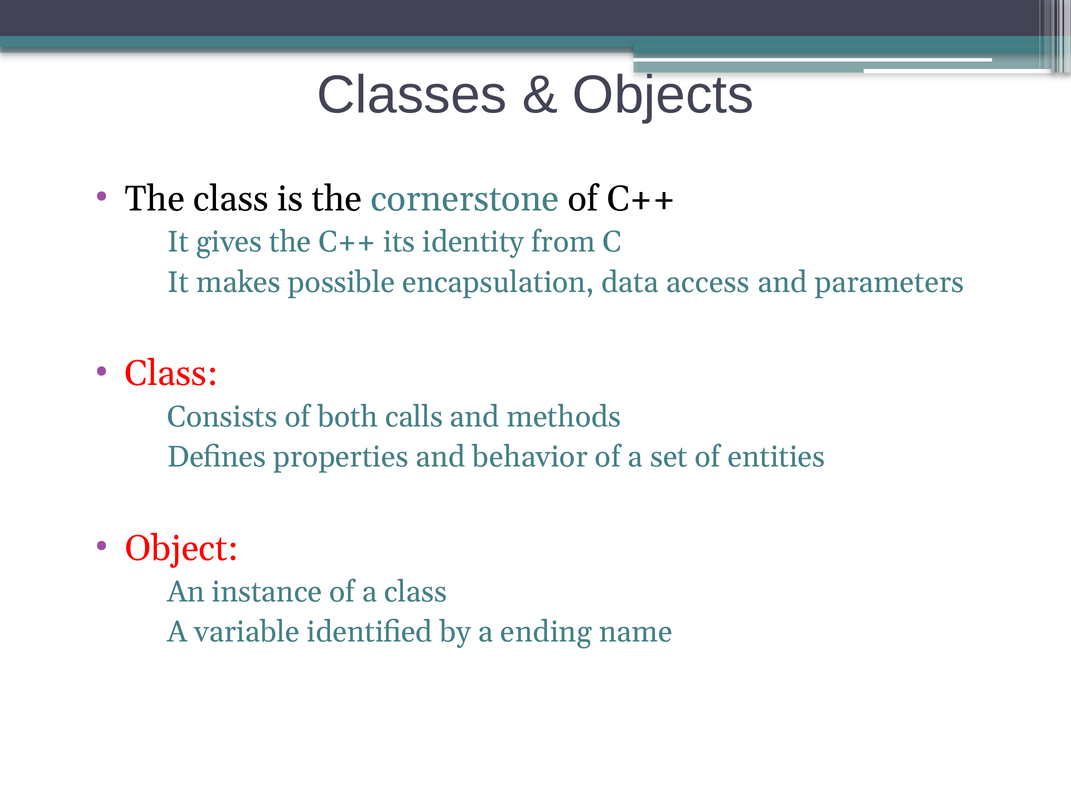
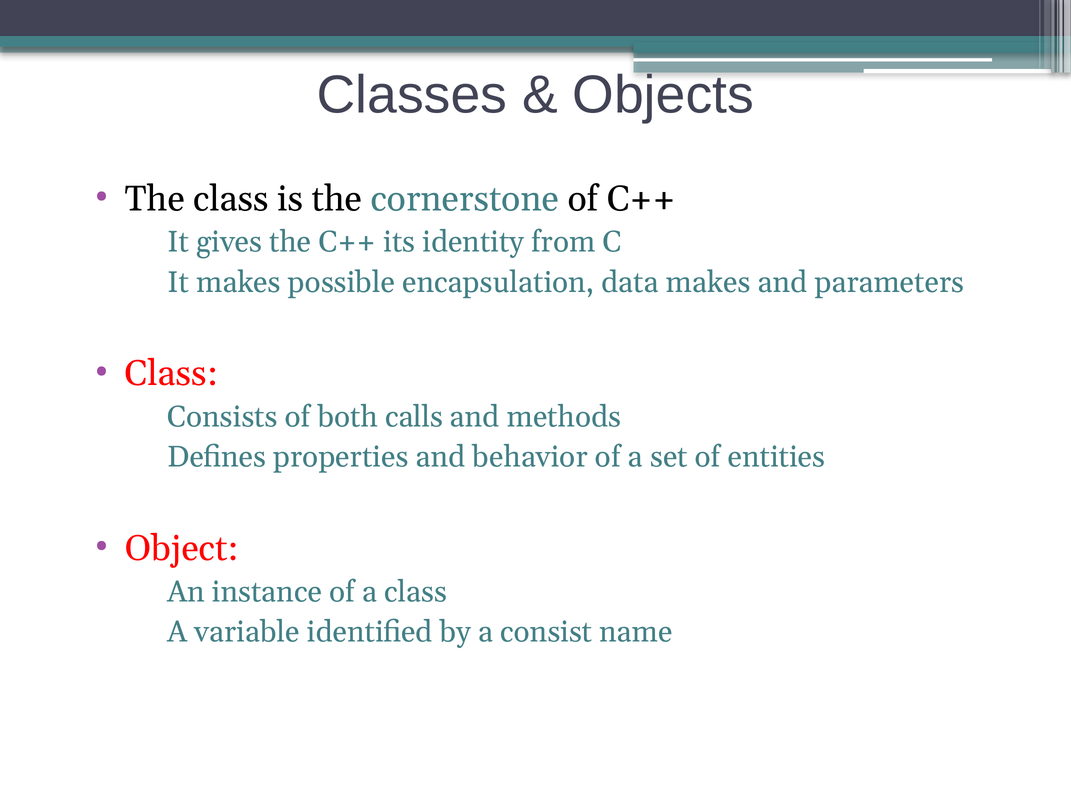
data access: access -> makes
ending: ending -> consist
